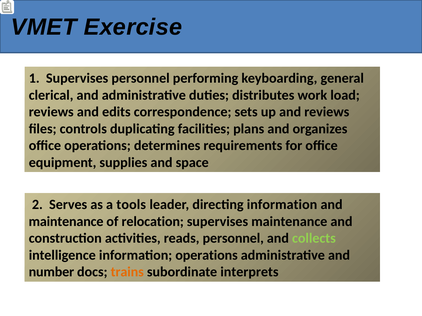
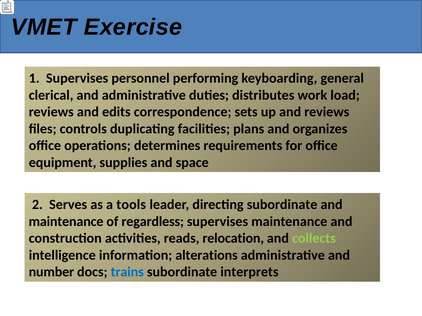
directing information: information -> subordinate
relocation: relocation -> regardless
reads personnel: personnel -> relocation
information operations: operations -> alterations
trains colour: orange -> blue
